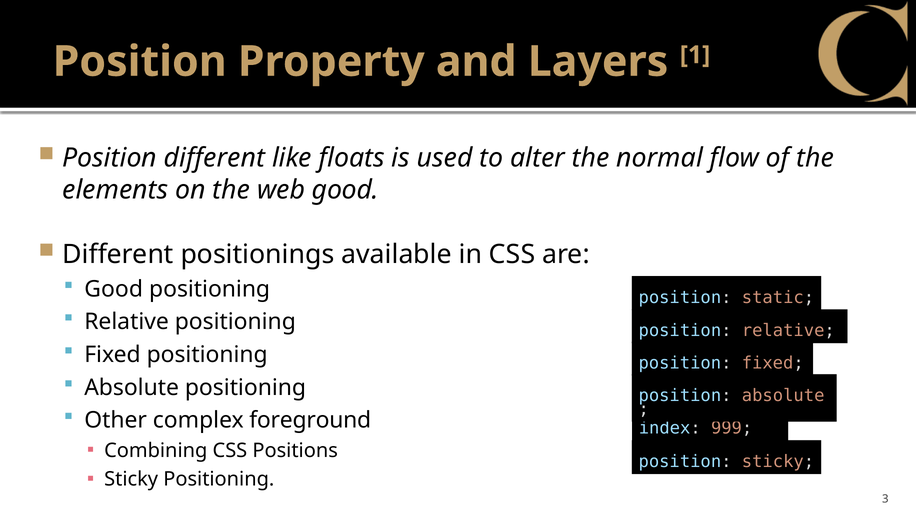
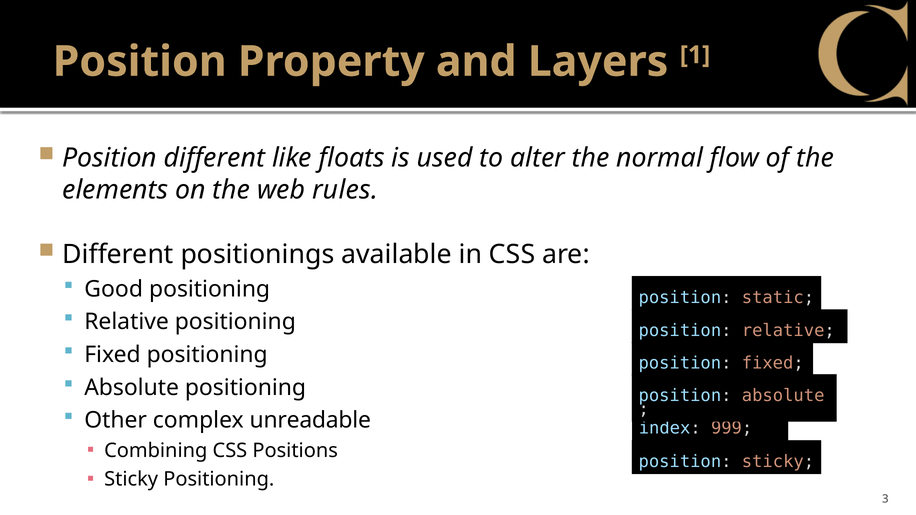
web good: good -> rules
foreground: foreground -> unreadable
